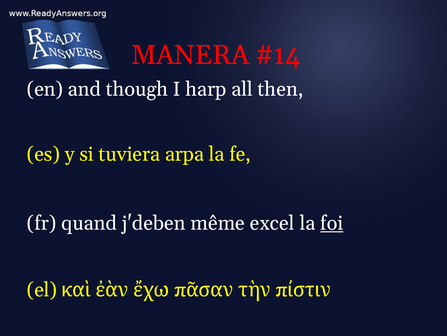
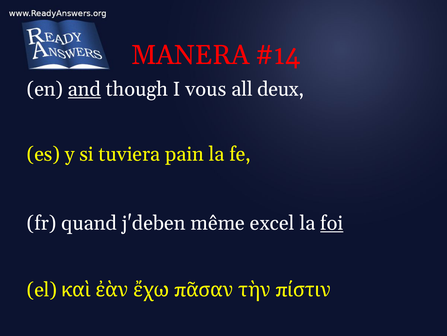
and underline: none -> present
harp: harp -> vous
then: then -> deux
arpa: arpa -> pain
